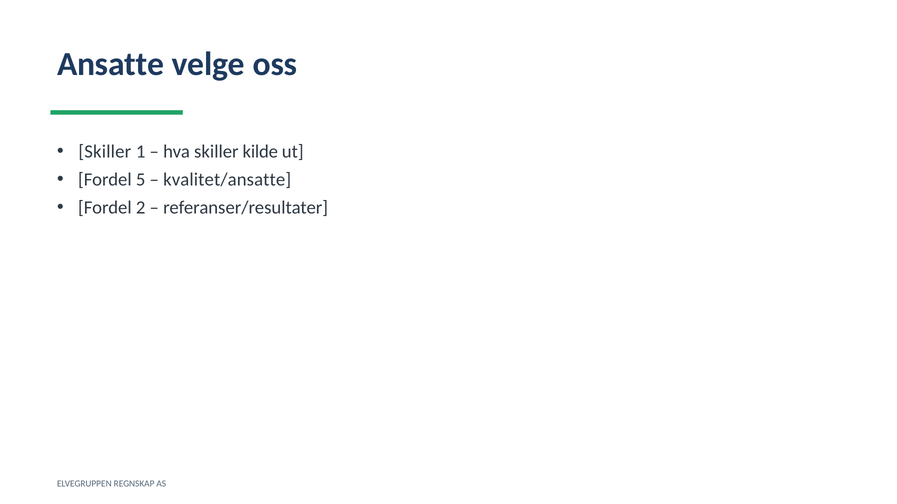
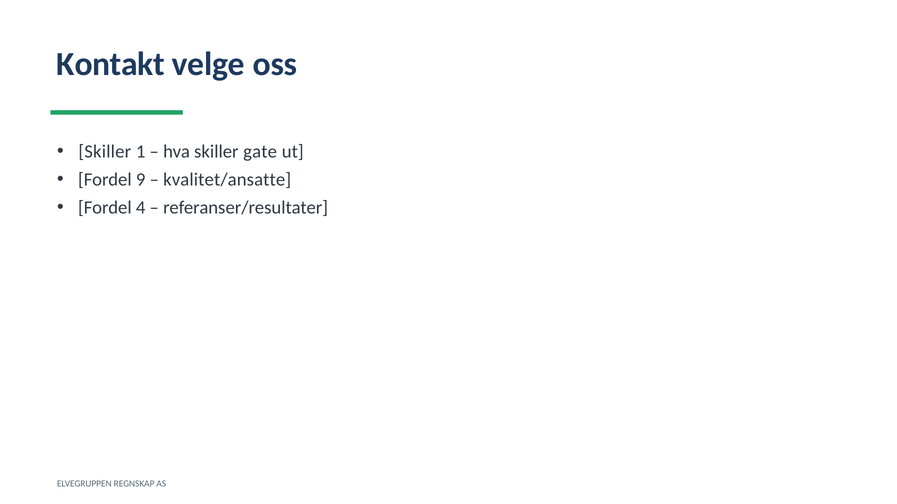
Ansatte: Ansatte -> Kontakt
kilde: kilde -> gate
5: 5 -> 9
2: 2 -> 4
